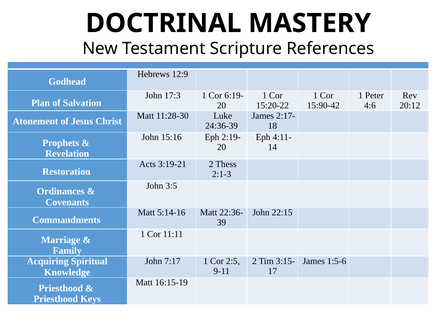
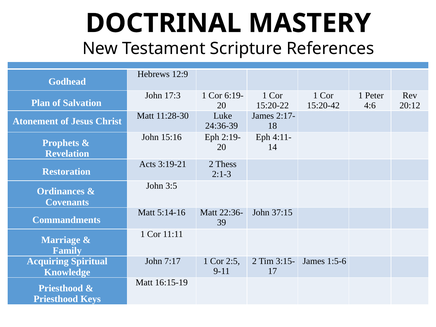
15:90-42: 15:90-42 -> 15:20-42
22:15: 22:15 -> 37:15
